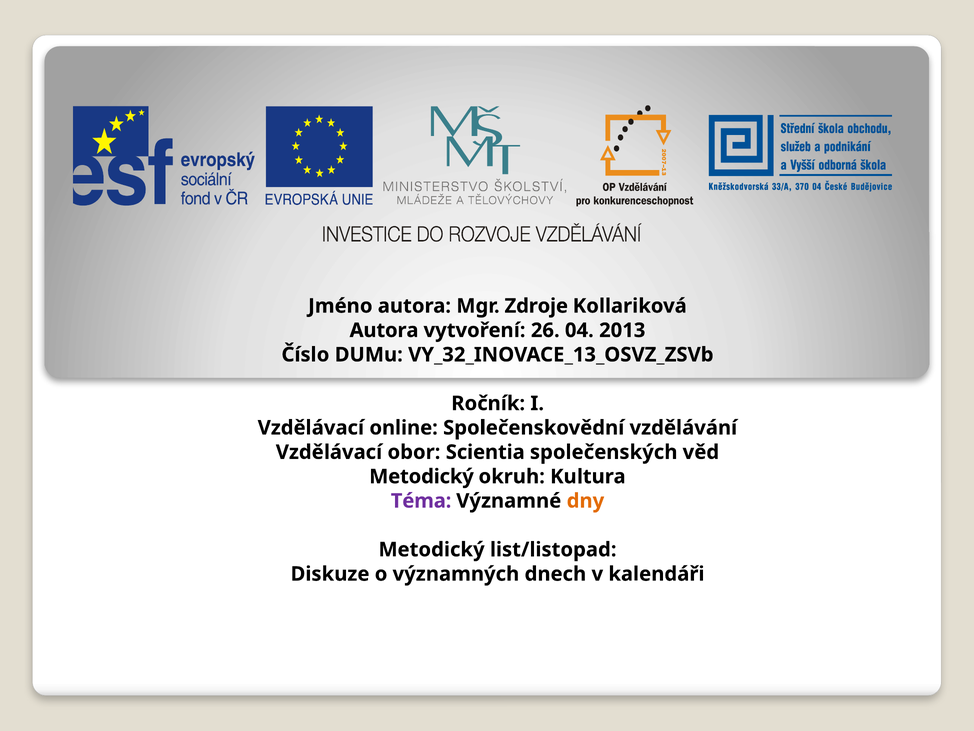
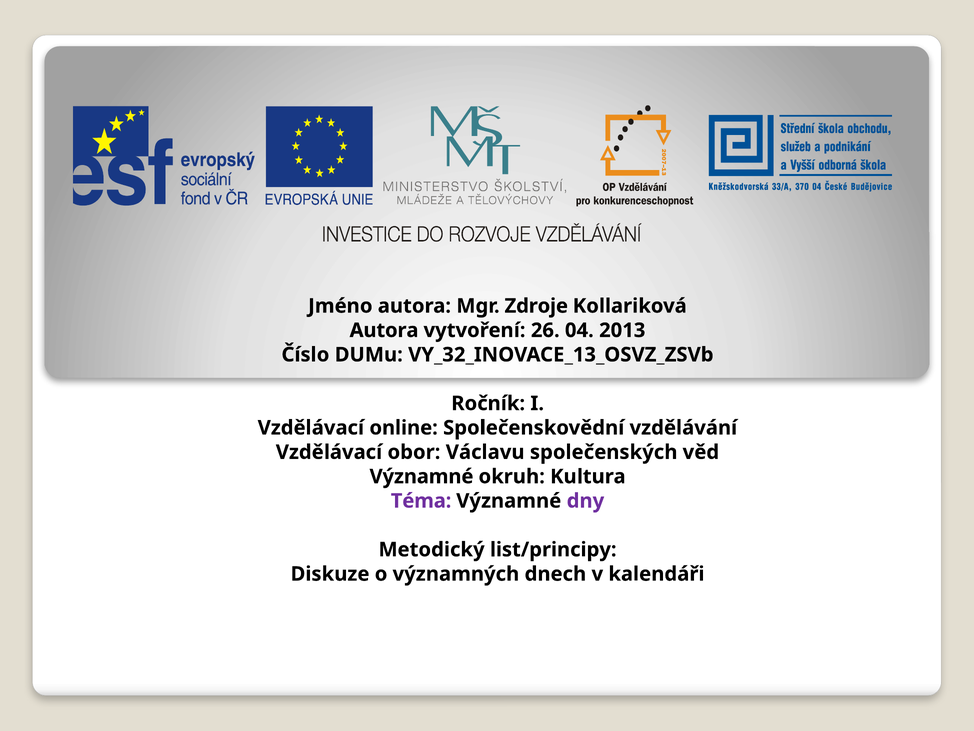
Scientia: Scientia -> Václavu
Metodický at (422, 476): Metodický -> Významné
dny colour: orange -> purple
list/listopad: list/listopad -> list/principy
